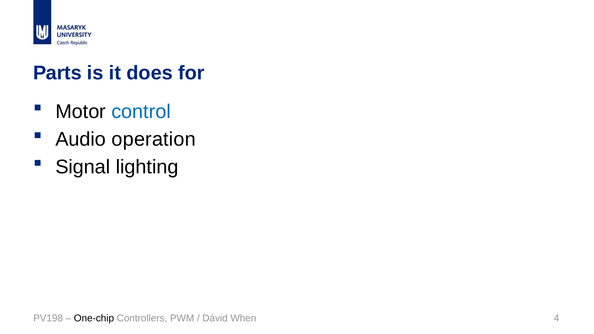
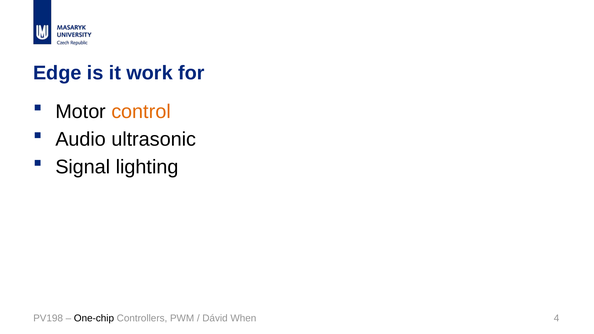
Parts: Parts -> Edge
does: does -> work
control colour: blue -> orange
operation: operation -> ultrasonic
